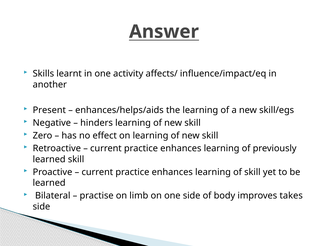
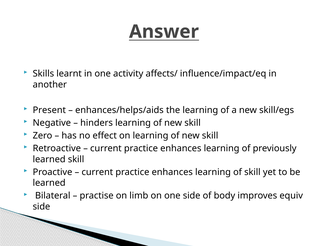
takes: takes -> equiv
